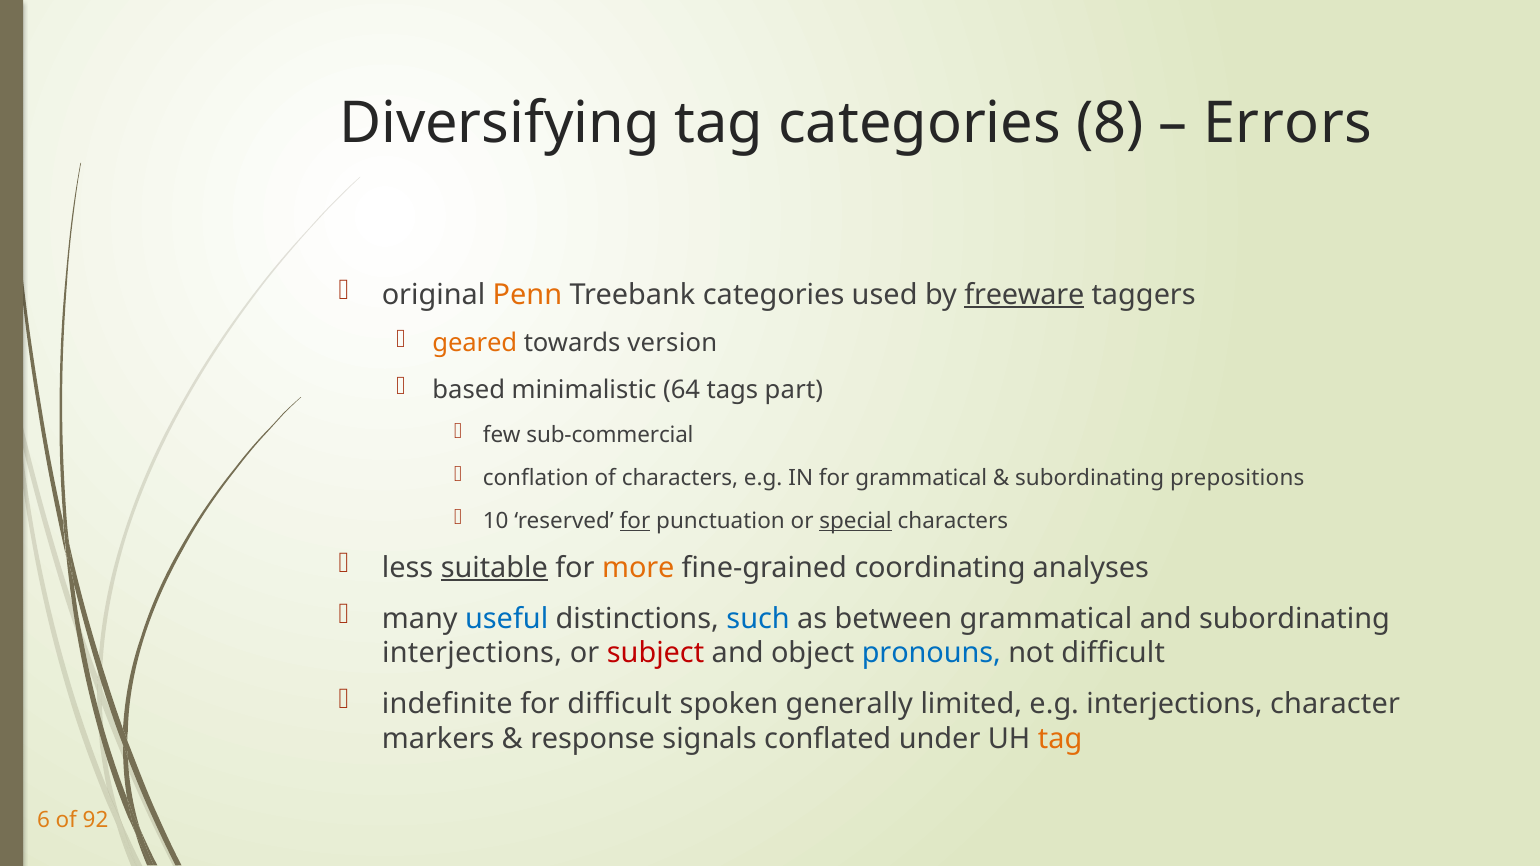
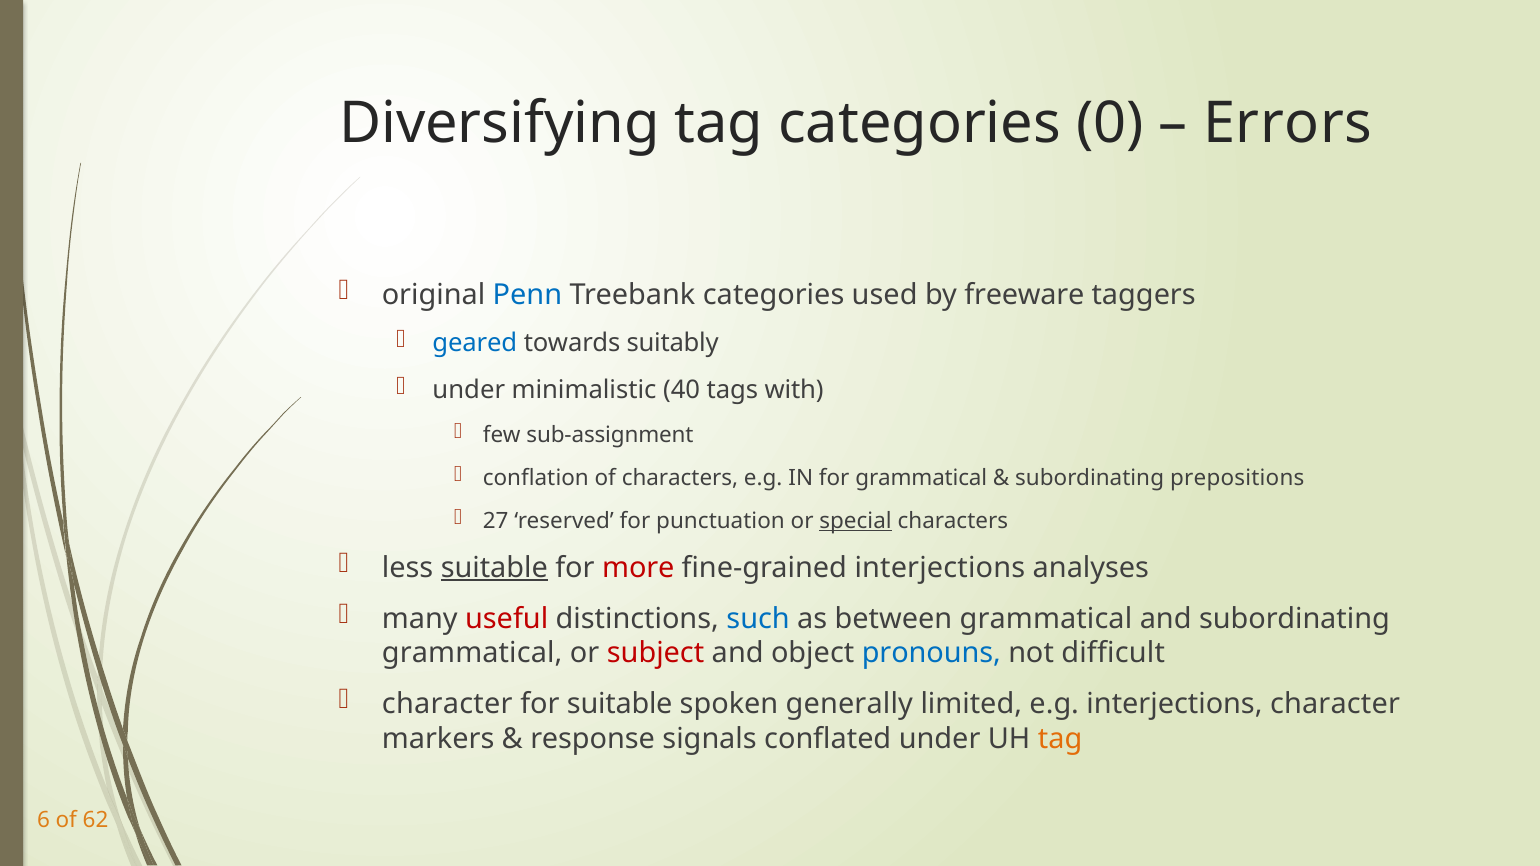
8: 8 -> 0
Penn colour: orange -> blue
freeware underline: present -> none
geared colour: orange -> blue
version: version -> suitably
based at (469, 390): based -> under
64: 64 -> 40
part: part -> with
sub-commercial: sub-commercial -> sub-assignment
10: 10 -> 27
for at (635, 521) underline: present -> none
more colour: orange -> red
fine-grained coordinating: coordinating -> interjections
useful colour: blue -> red
interjections at (472, 653): interjections -> grammatical
indefinite at (447, 704): indefinite -> character
for difficult: difficult -> suitable
92: 92 -> 62
